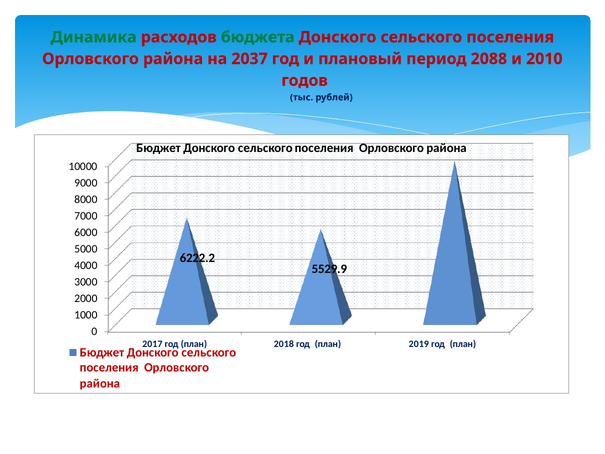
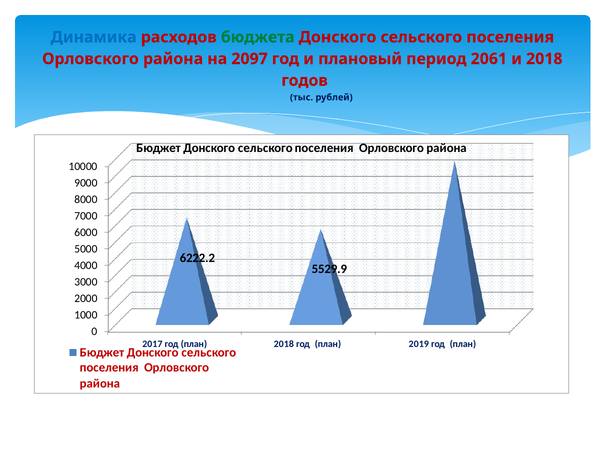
Динамика colour: green -> blue
2037: 2037 -> 2097
2088: 2088 -> 2061
и 2010: 2010 -> 2018
